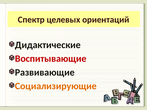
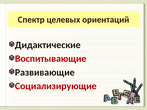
Социализирующие colour: orange -> red
